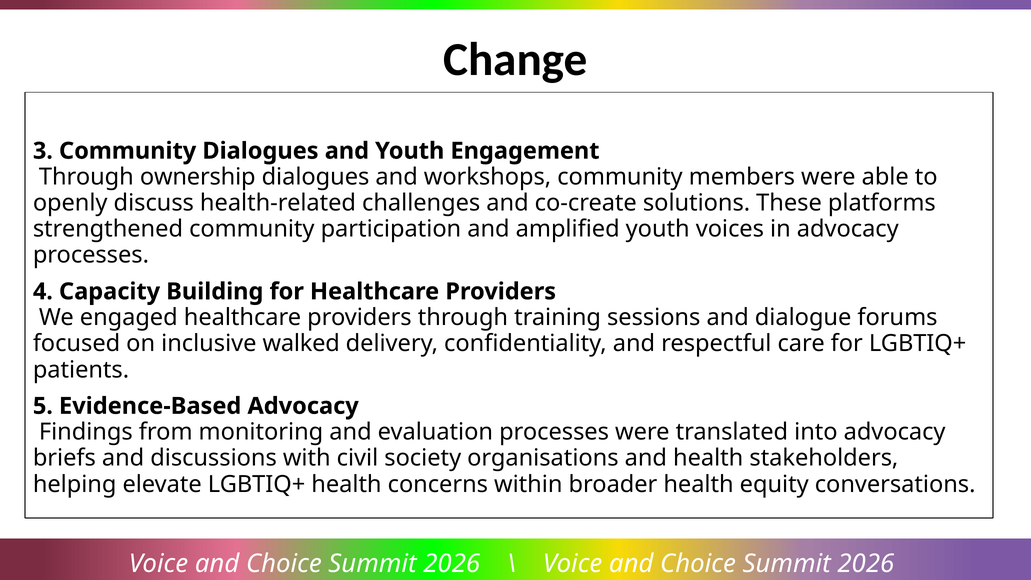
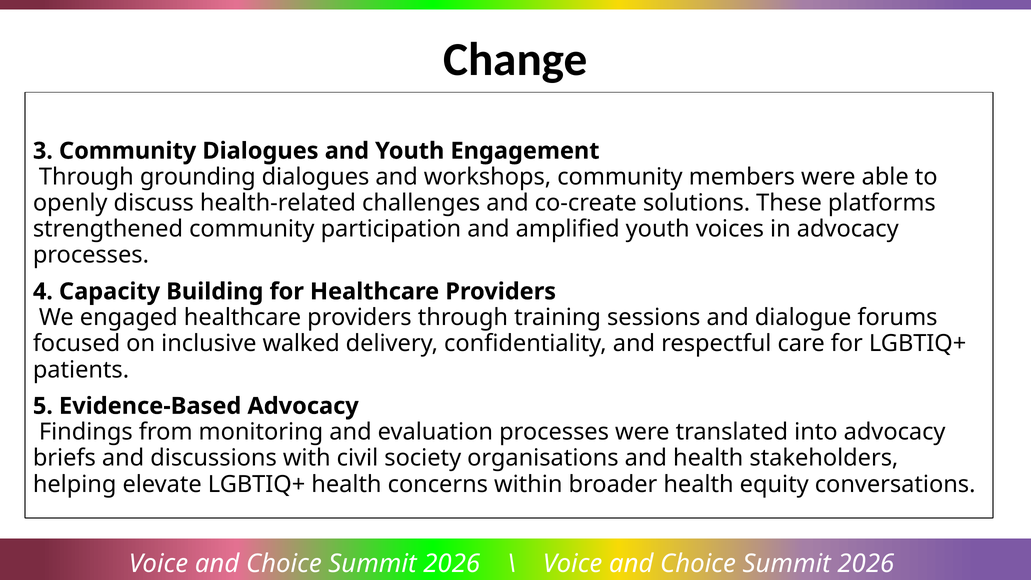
ownership: ownership -> grounding
